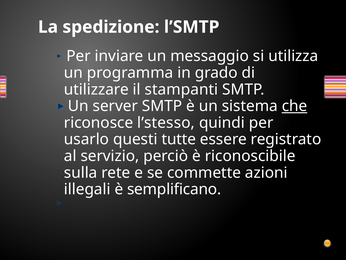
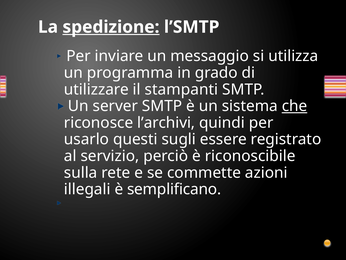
spedizione underline: none -> present
l’stesso: l’stesso -> l’archivi
tutte: tutte -> sugli
